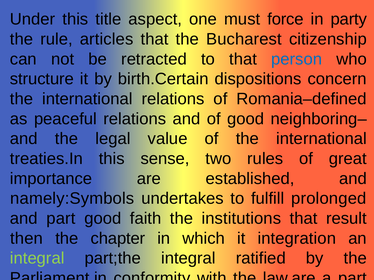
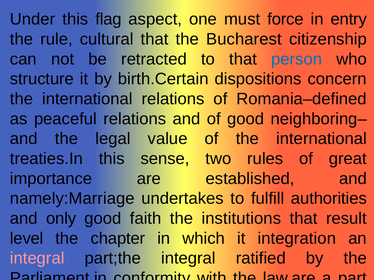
title: title -> flag
party: party -> entry
articles: articles -> cultural
namely:Symbols: namely:Symbols -> namely:Marriage
prolonged: prolonged -> authorities
and part: part -> only
then: then -> level
integral at (37, 259) colour: light green -> pink
